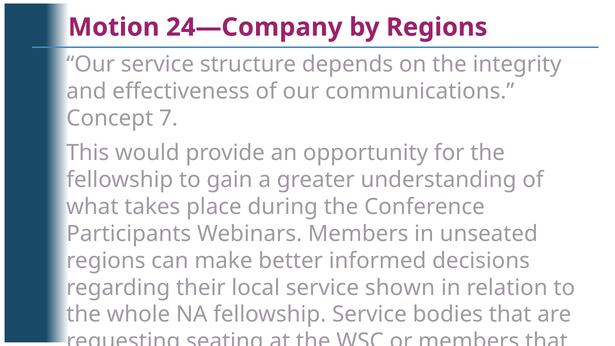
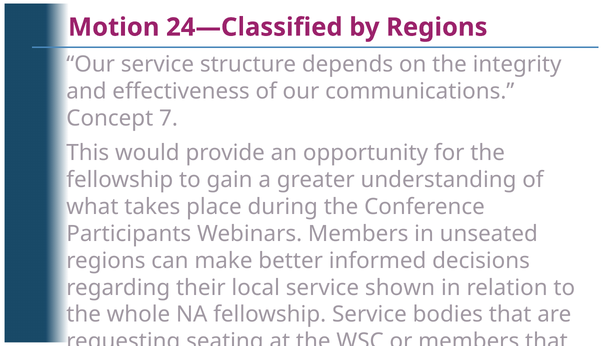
24—Company: 24—Company -> 24—Classified
